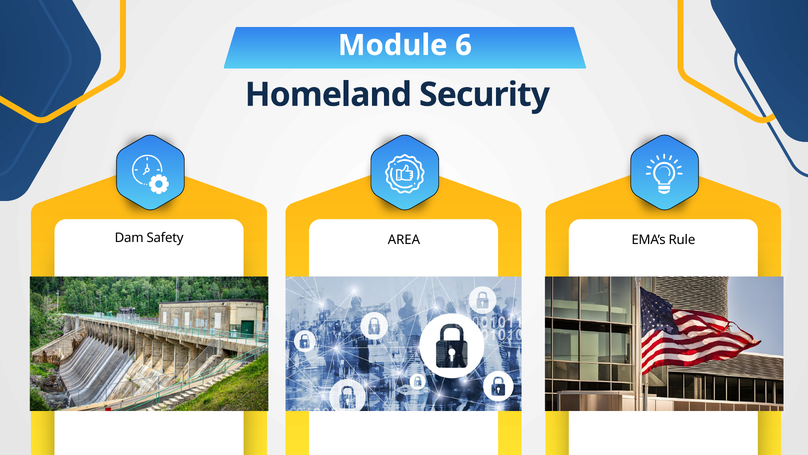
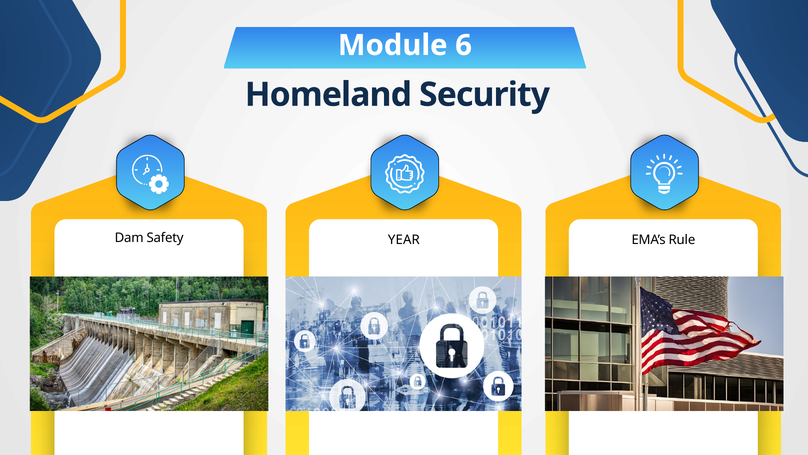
AREA: AREA -> YEAR
